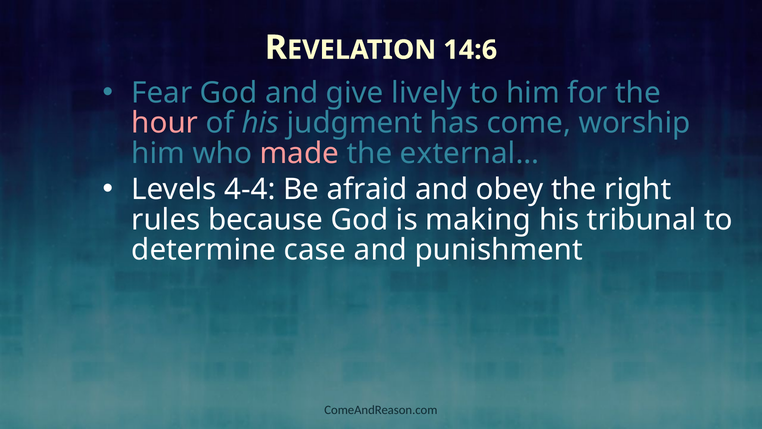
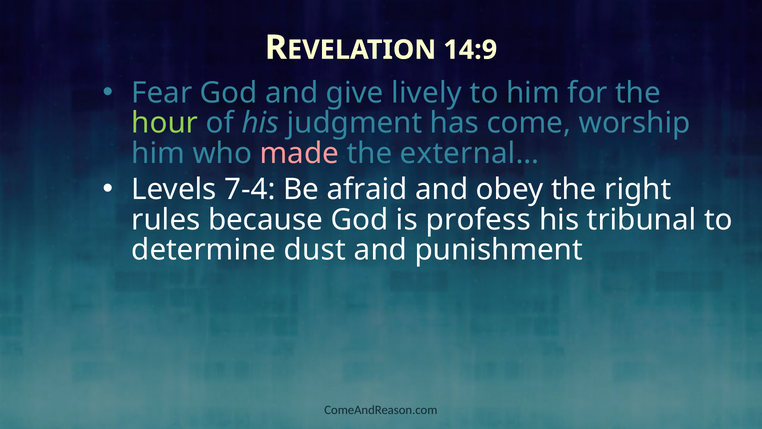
14:6: 14:6 -> 14:9
hour colour: pink -> light green
4-4: 4-4 -> 7-4
making: making -> profess
case: case -> dust
